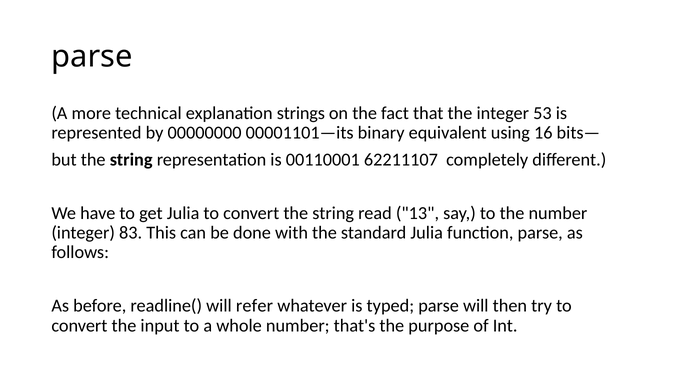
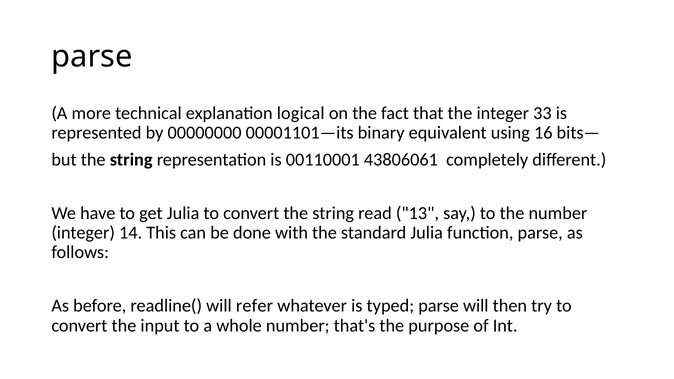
strings: strings -> logical
53: 53 -> 33
62211107: 62211107 -> 43806061
83: 83 -> 14
